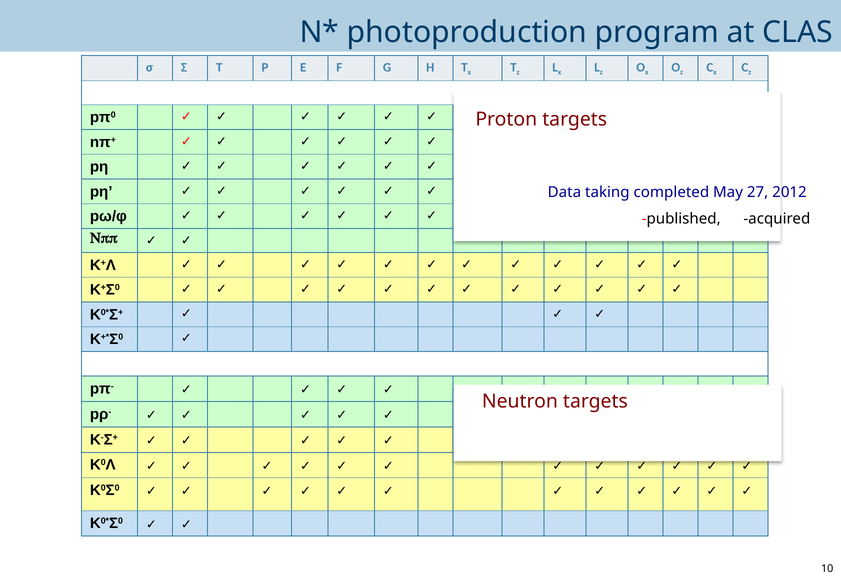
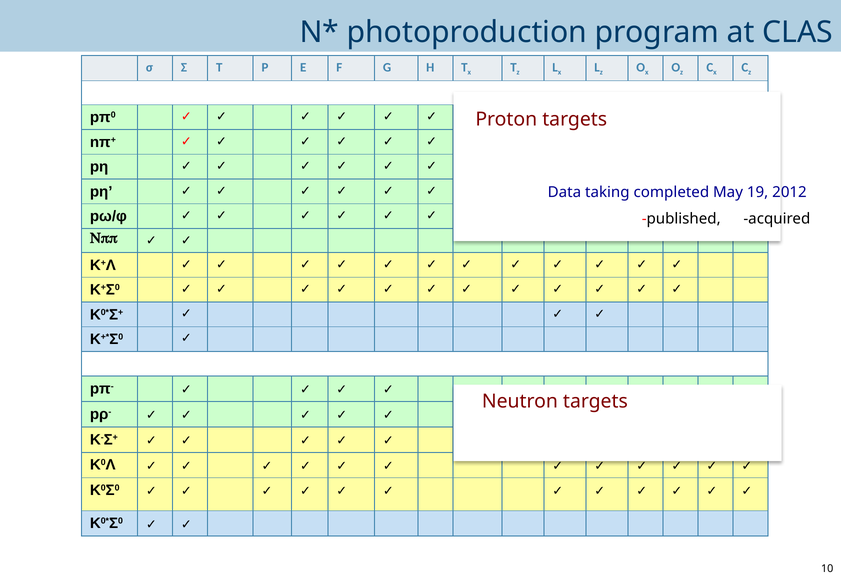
27: 27 -> 19
